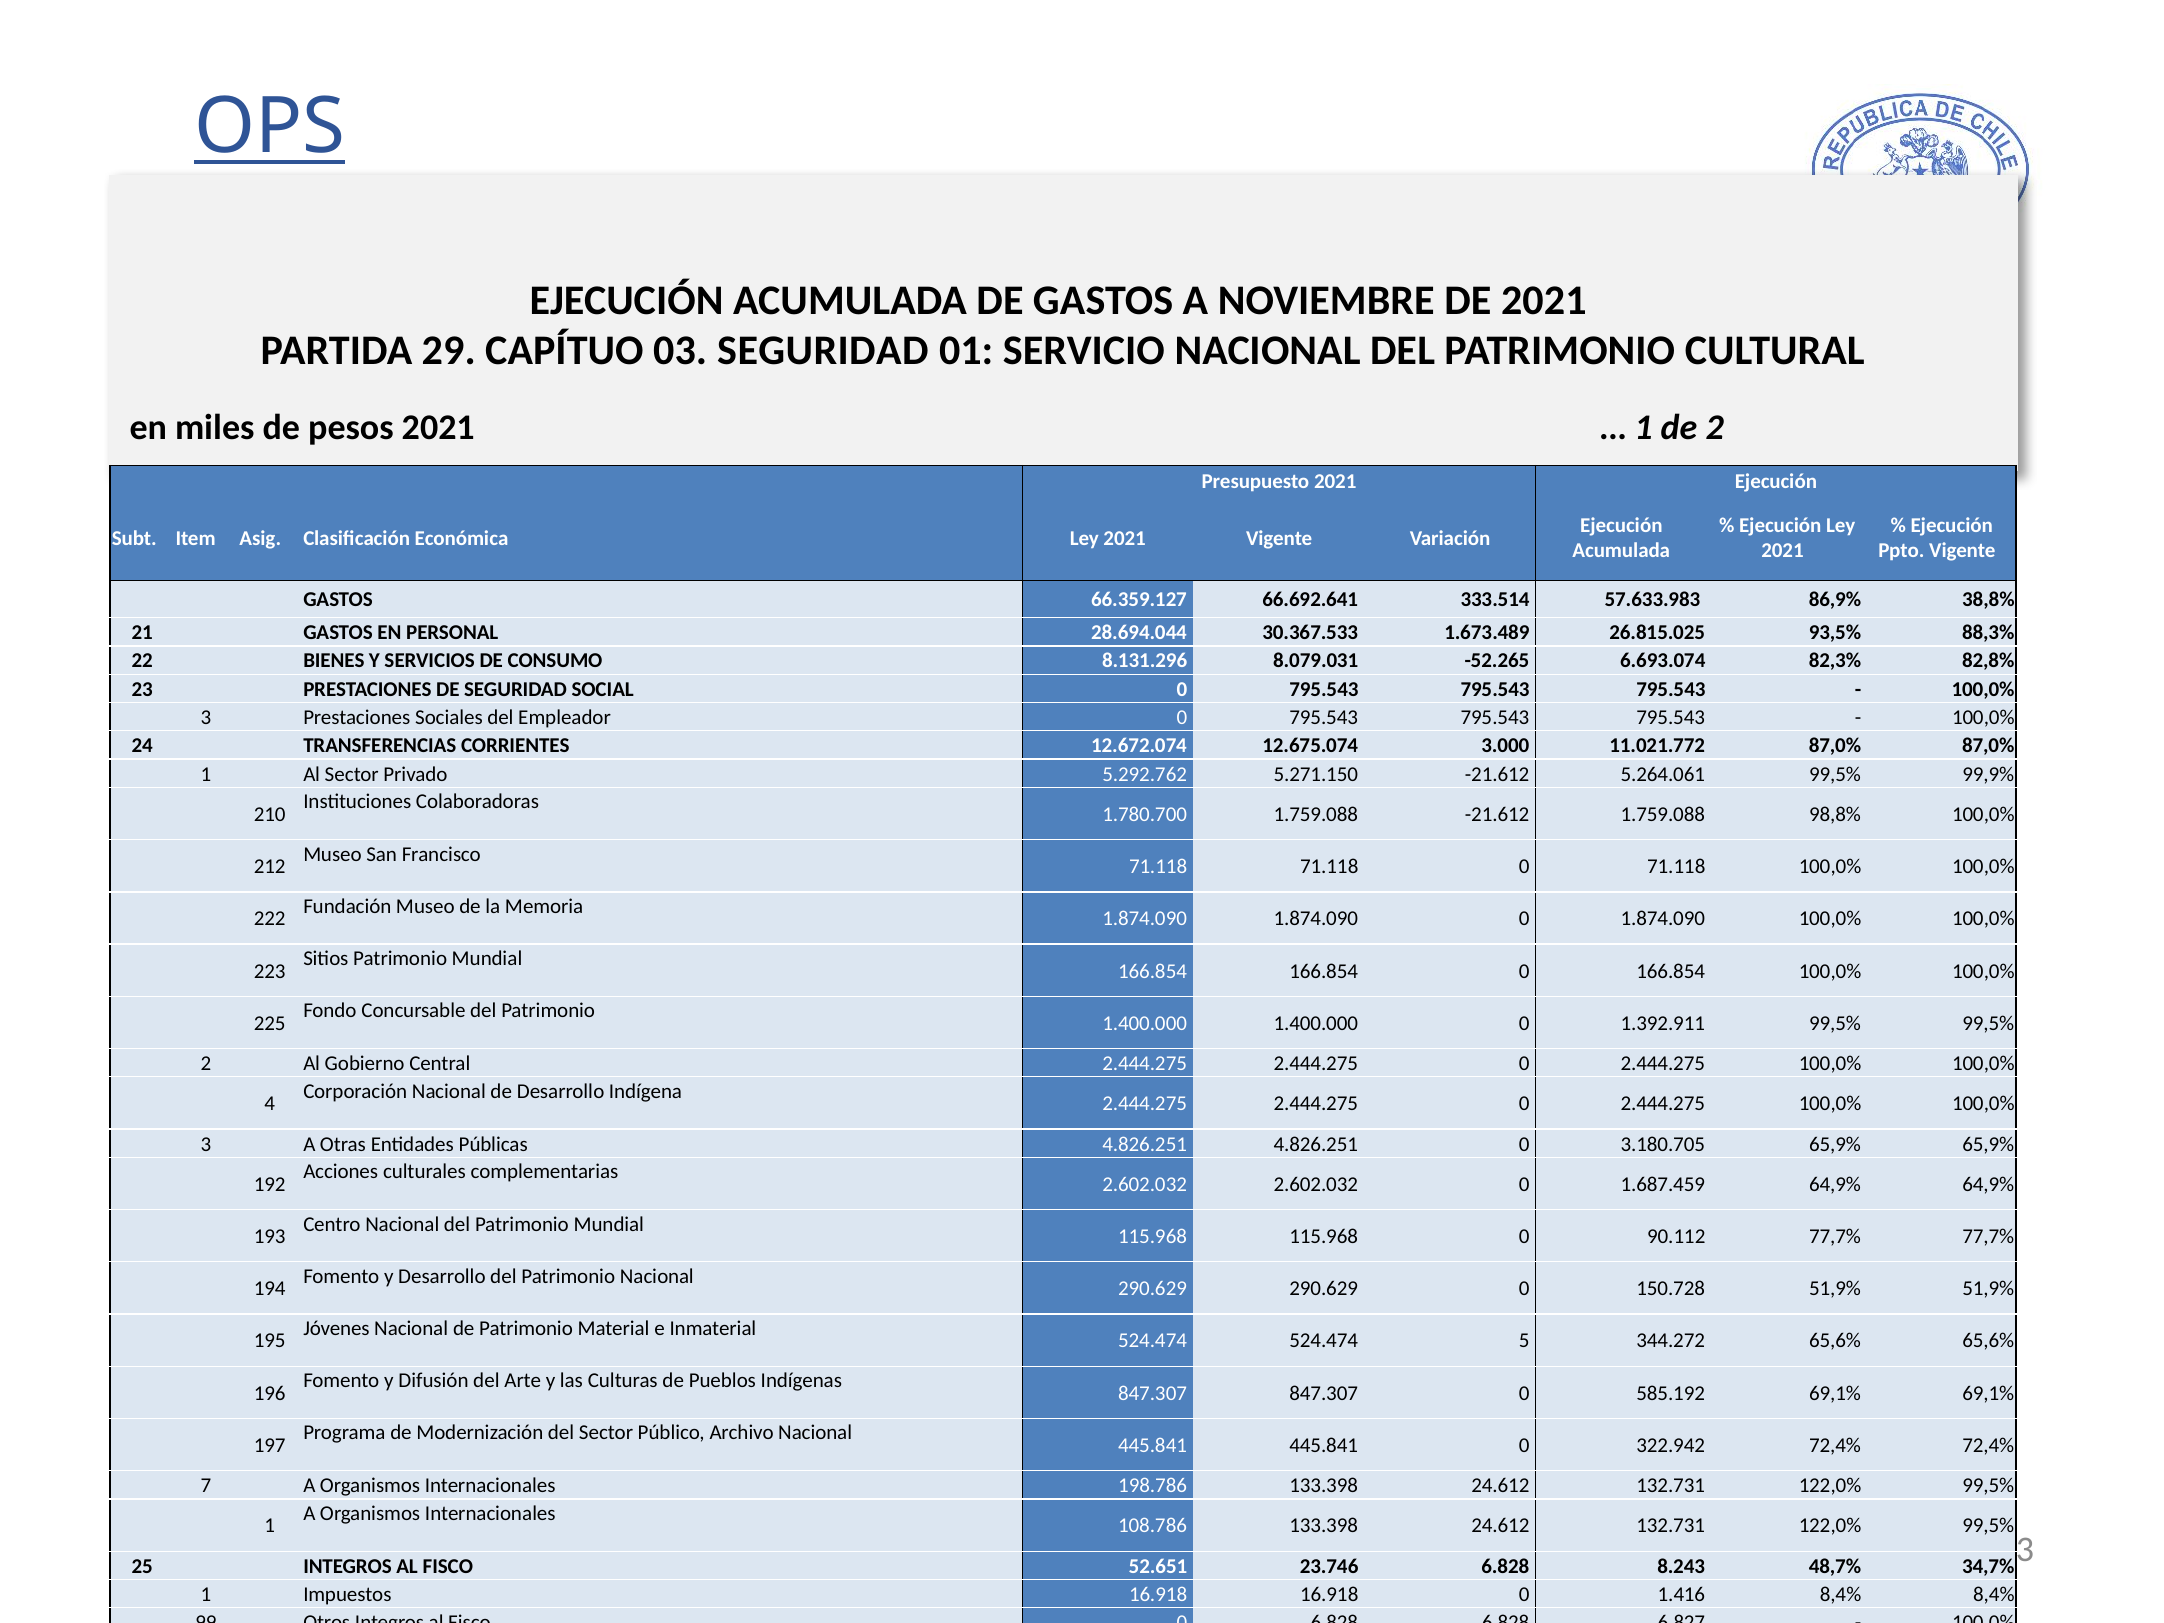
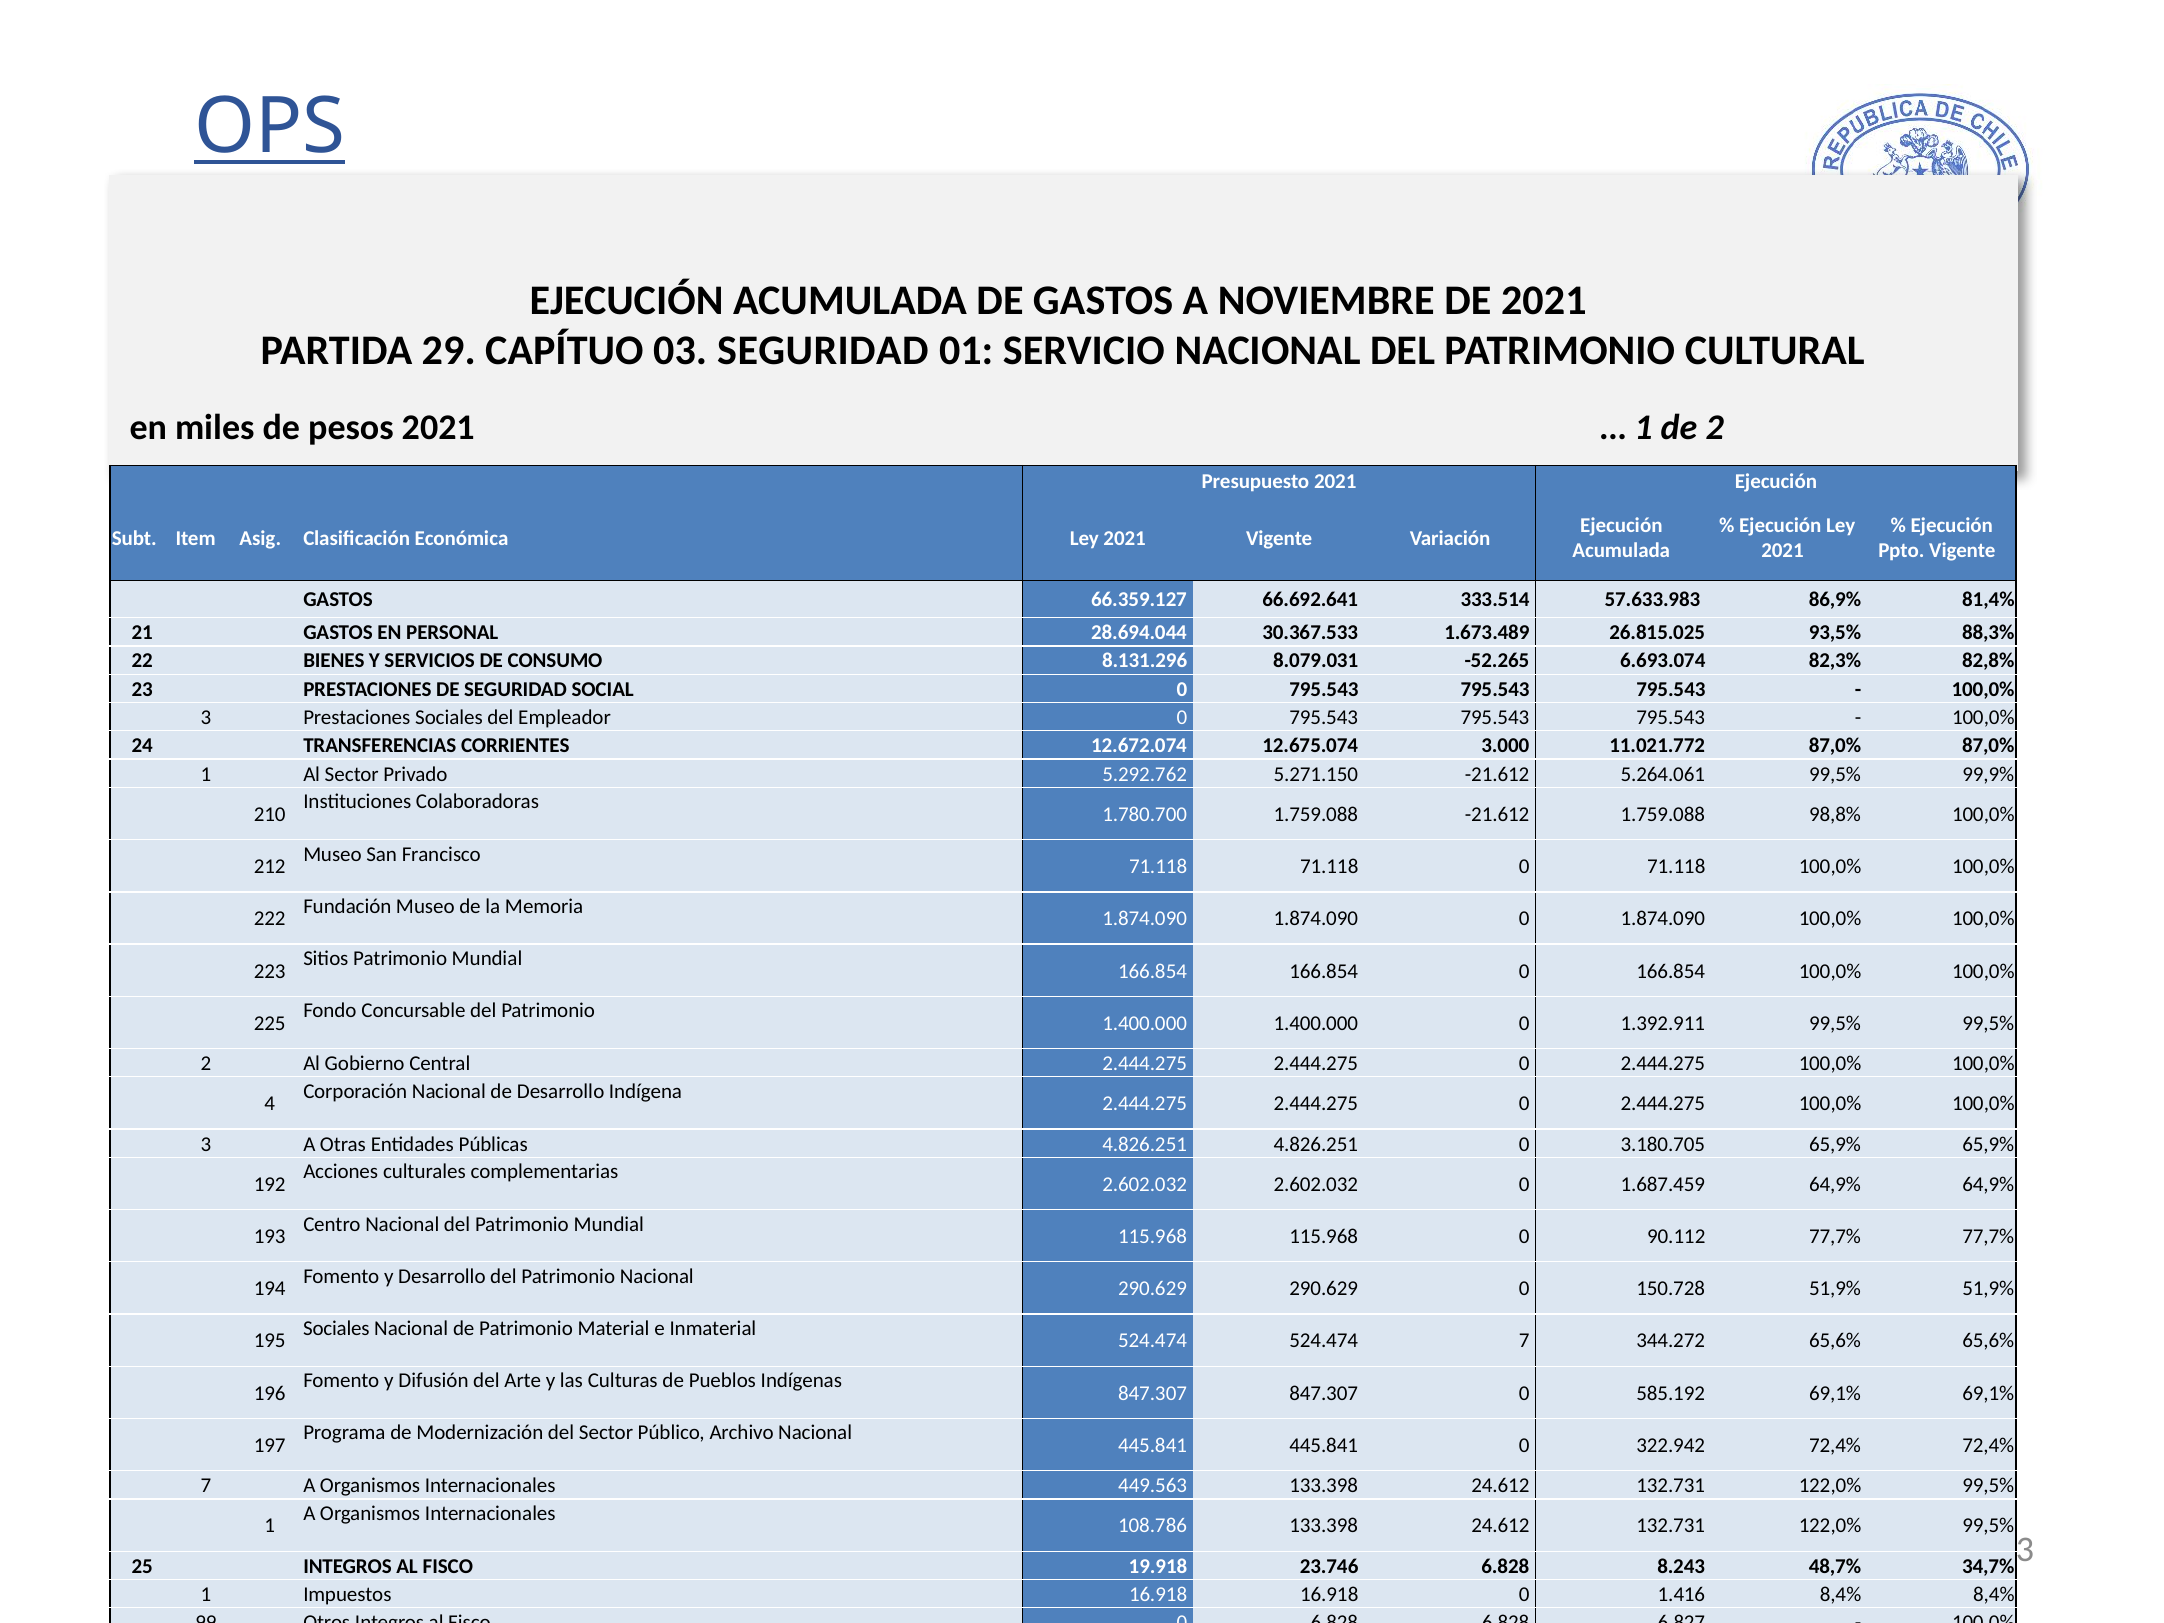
38,8%: 38,8% -> 81,4%
Jóvenes at (336, 1329): Jóvenes -> Sociales
524.474 5: 5 -> 7
198.786: 198.786 -> 449.563
52.651: 52.651 -> 19.918
